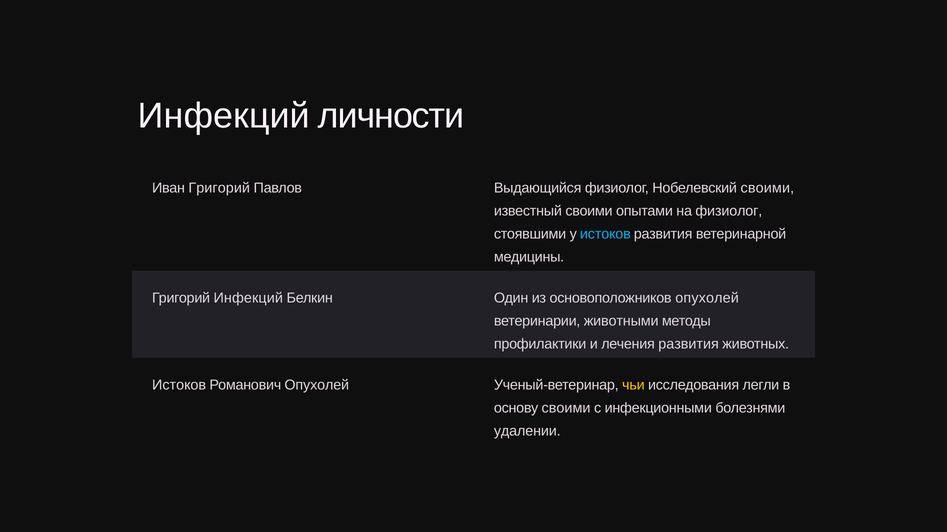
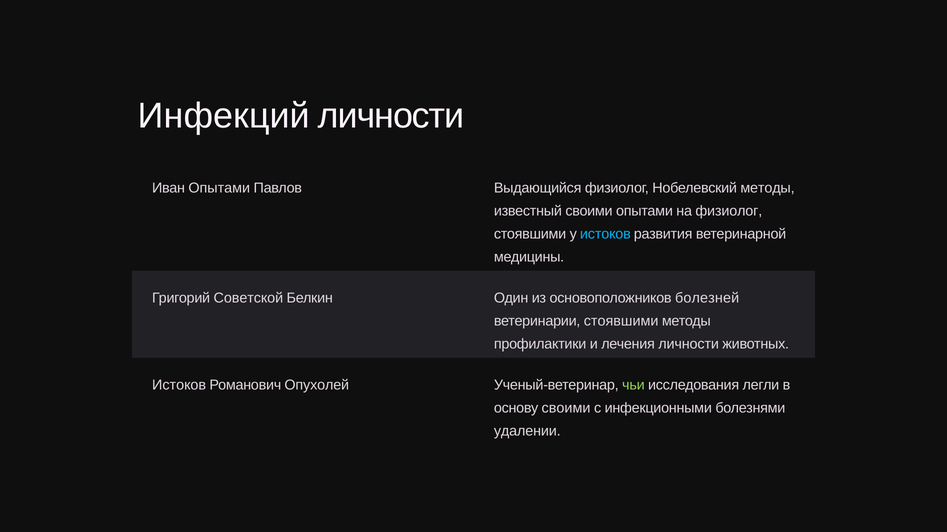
Иван Григорий: Григорий -> Опытами
Нобелевский своими: своими -> методы
Григорий Инфекций: Инфекций -> Советской
основоположников опухолей: опухолей -> болезней
ветеринарии животными: животными -> стоявшими
лечения развития: развития -> личности
чьи colour: yellow -> light green
